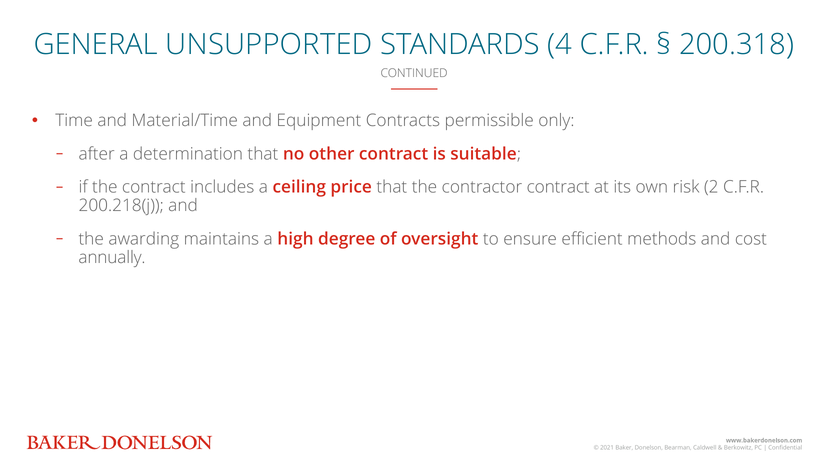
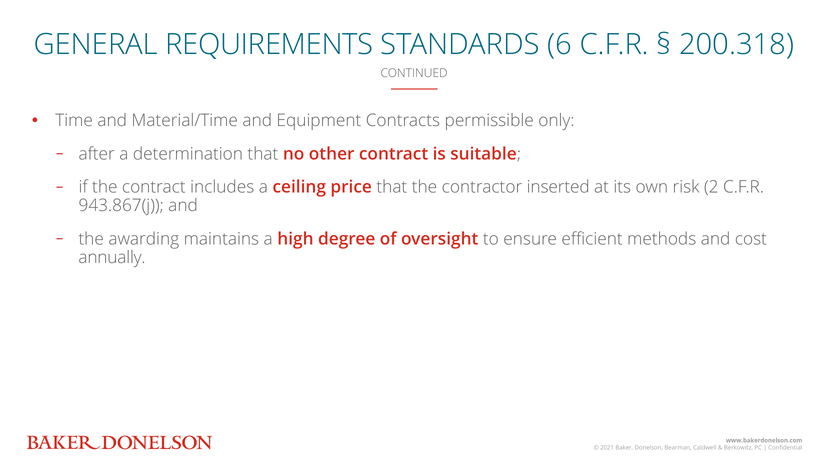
UNSUPPORTED: UNSUPPORTED -> REQUIREMENTS
4: 4 -> 6
contractor contract: contract -> inserted
200.218(j: 200.218(j -> 943.867(j
